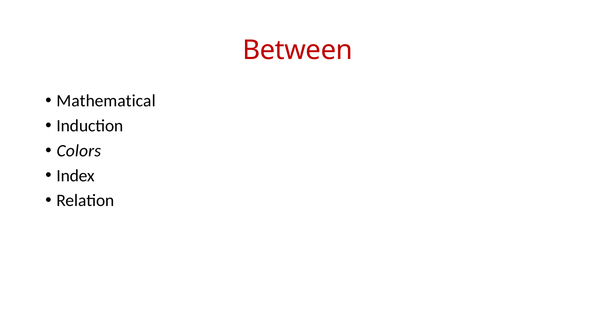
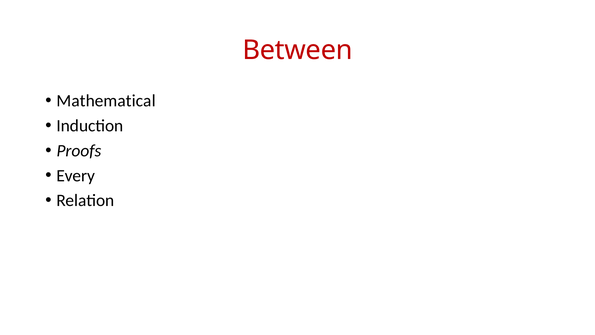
Colors: Colors -> Proofs
Index: Index -> Every
